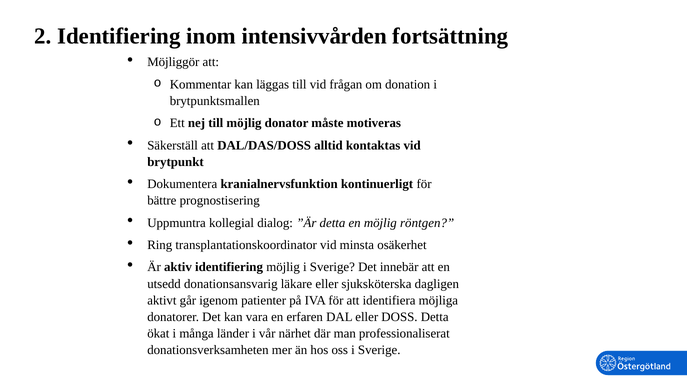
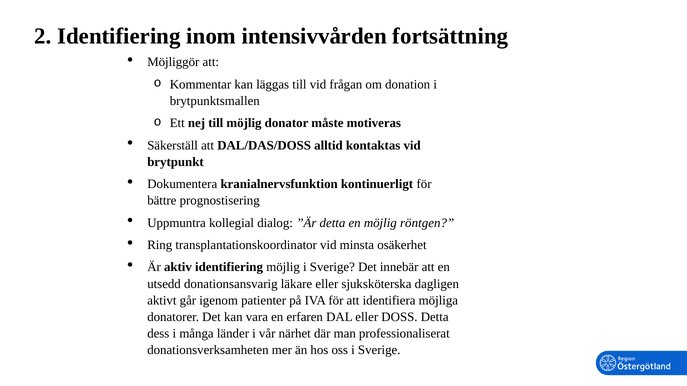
ökat: ökat -> dess
